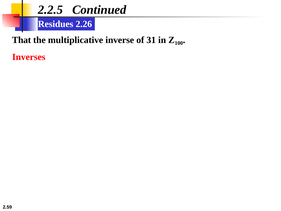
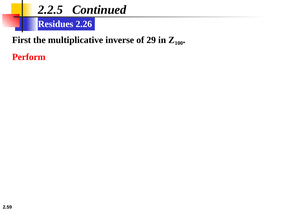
That: That -> First
31: 31 -> 29
Inverses: Inverses -> Perform
